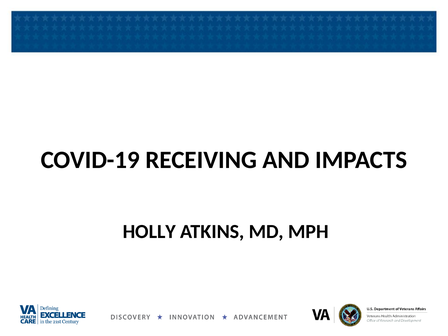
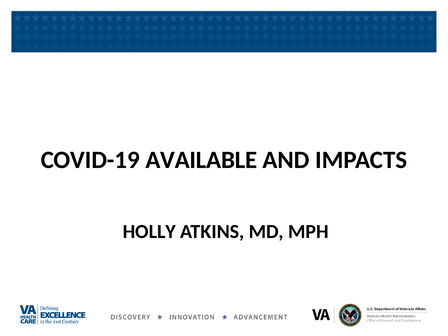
RECEIVING: RECEIVING -> AVAILABLE
